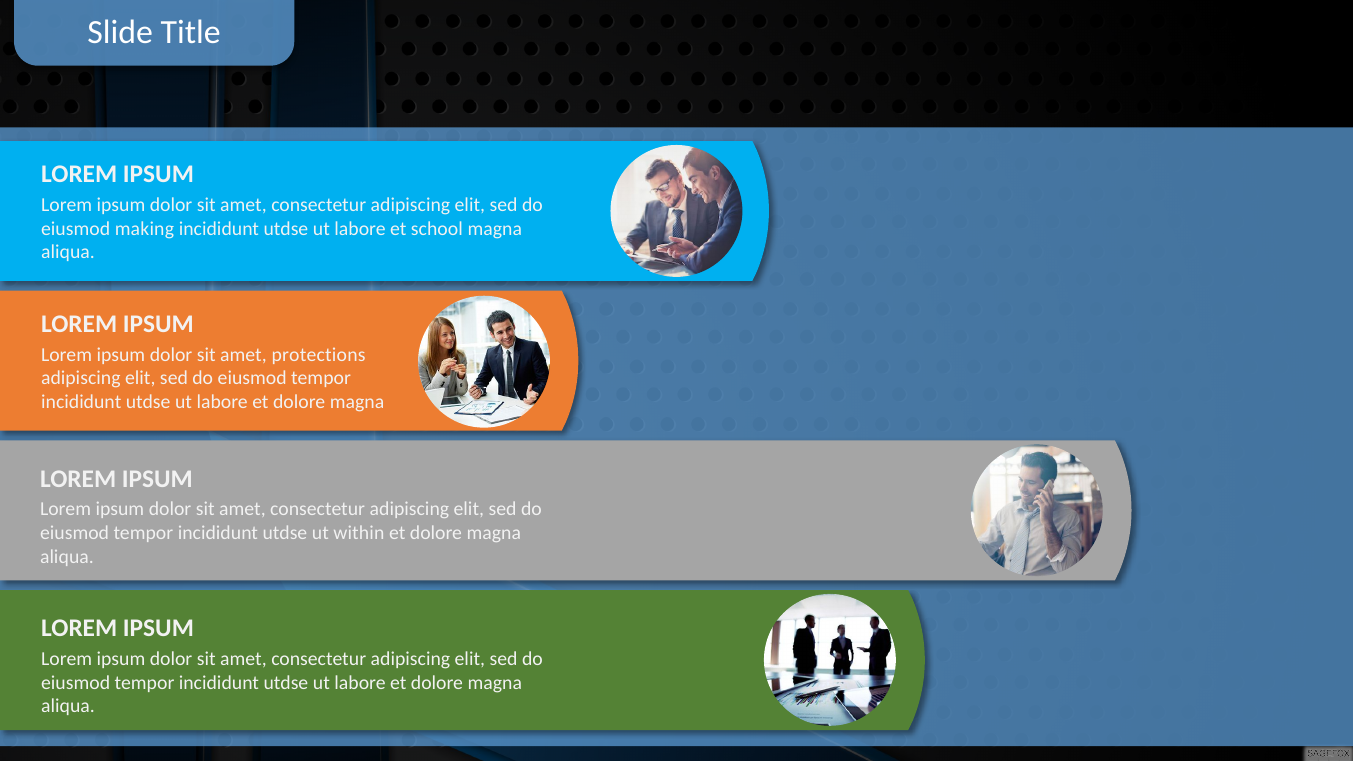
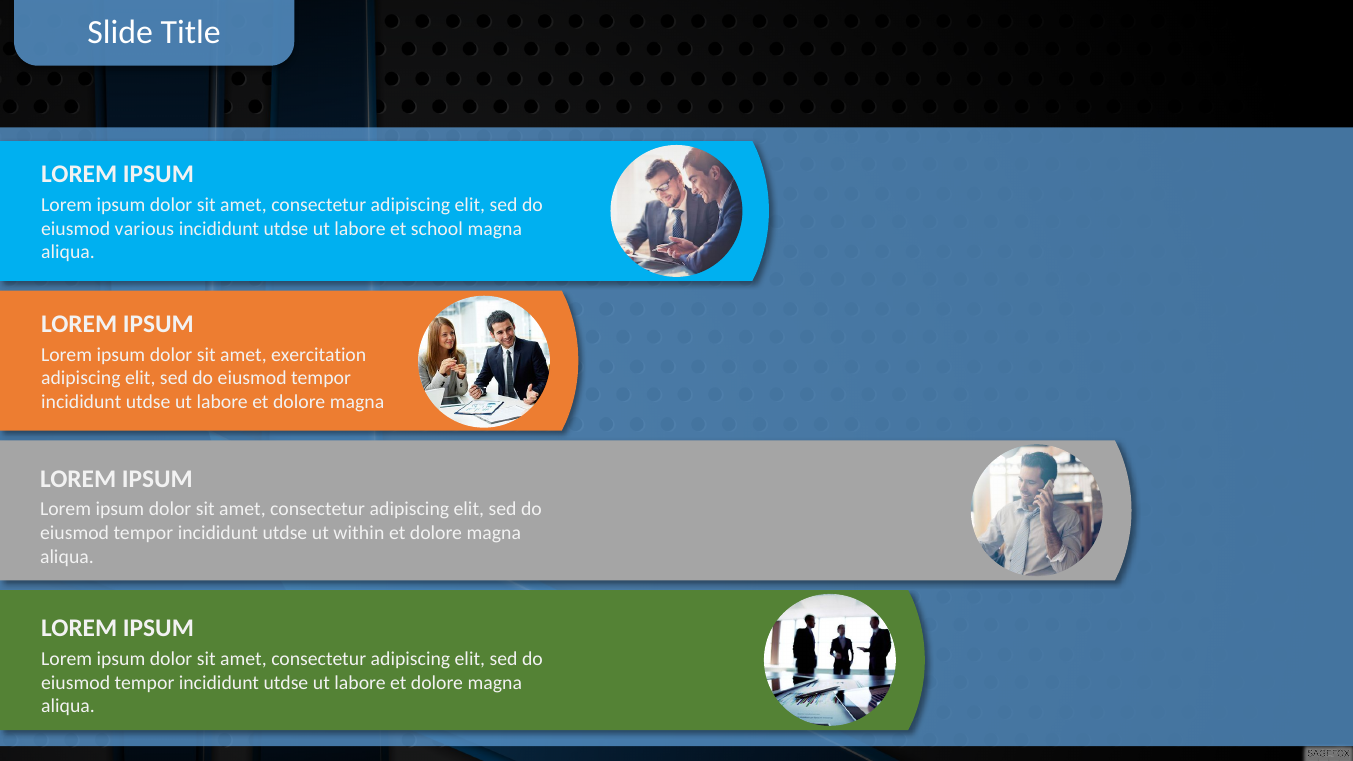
making: making -> various
protections: protections -> exercitation
